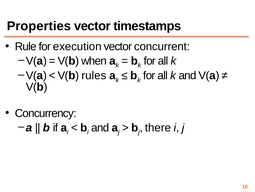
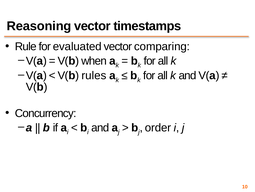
Properties: Properties -> Reasoning
execution: execution -> evaluated
concurrent: concurrent -> comparing
there: there -> order
